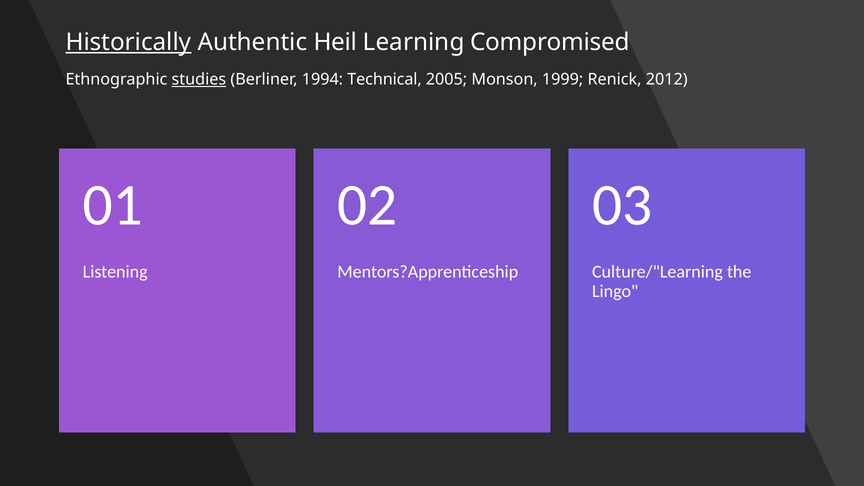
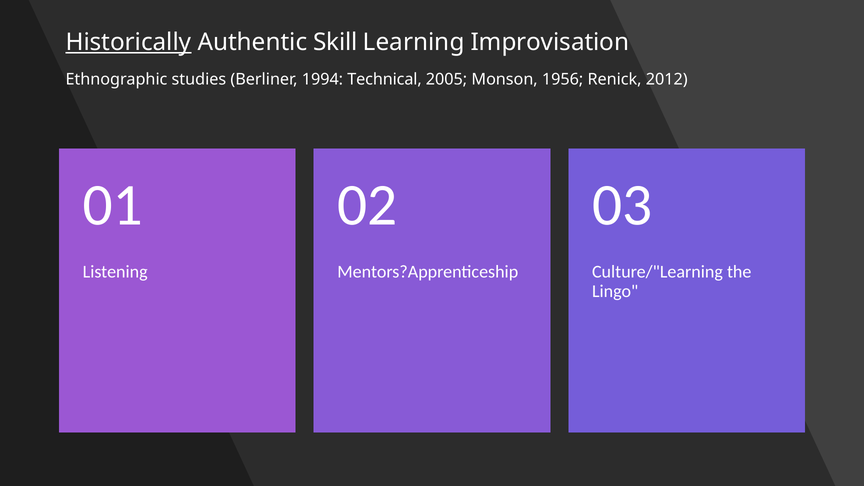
Heil: Heil -> Skill
Compromised: Compromised -> Improvisation
studies underline: present -> none
1999: 1999 -> 1956
